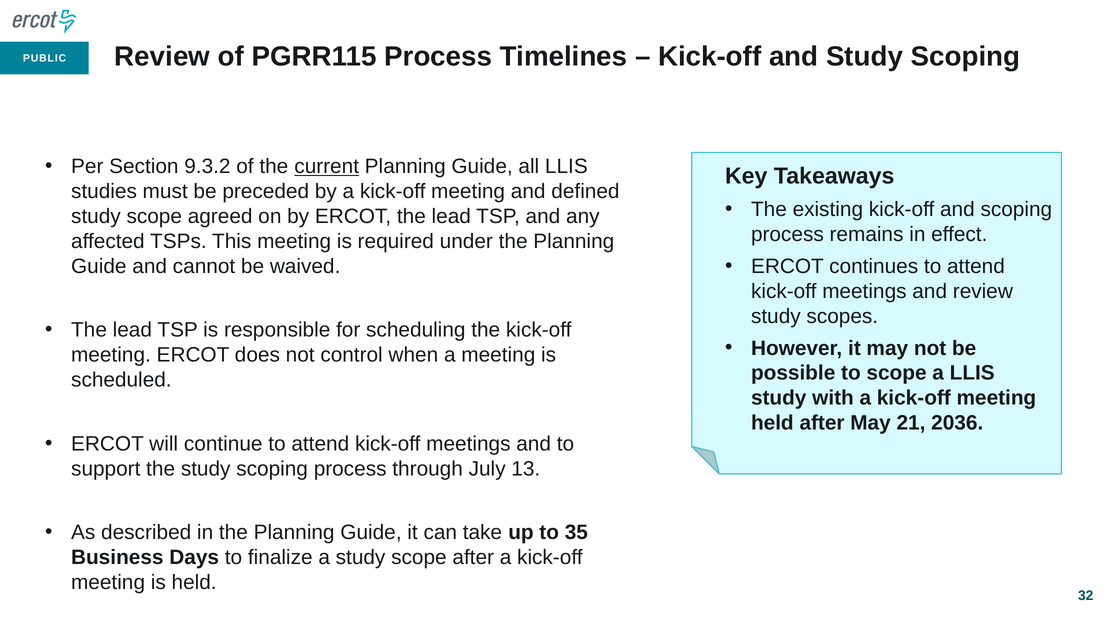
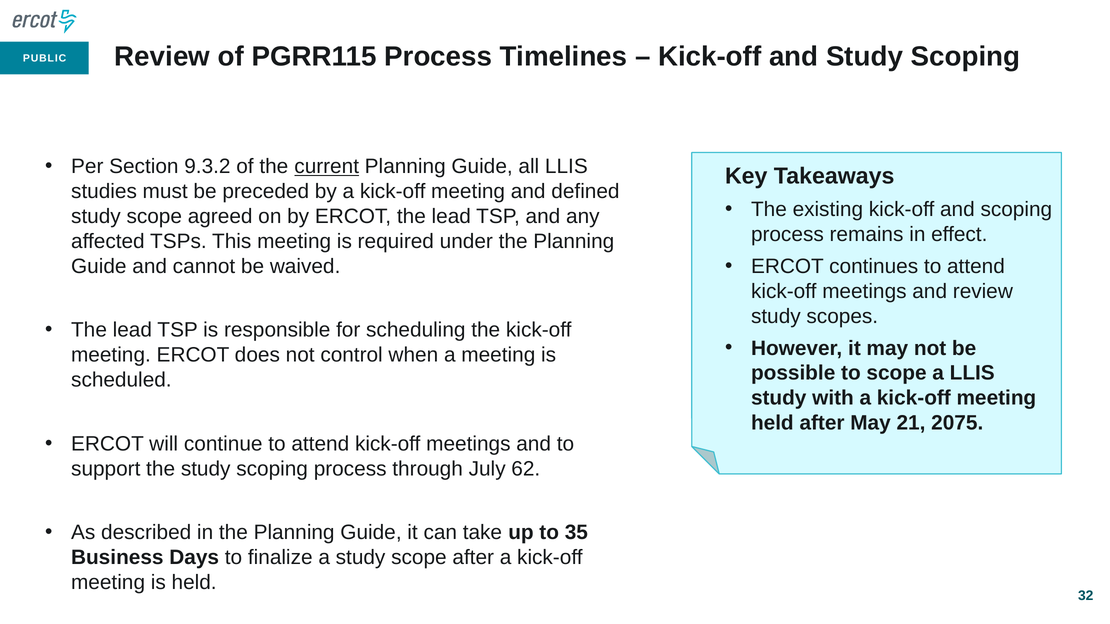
2036: 2036 -> 2075
13: 13 -> 62
